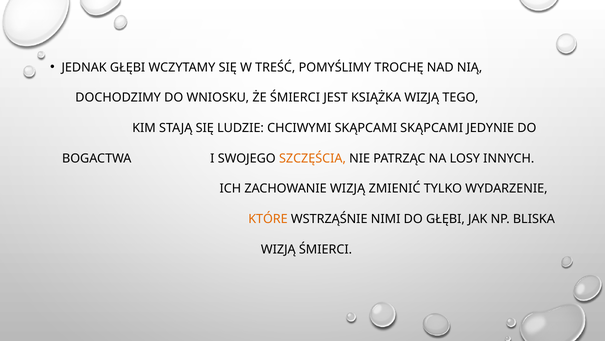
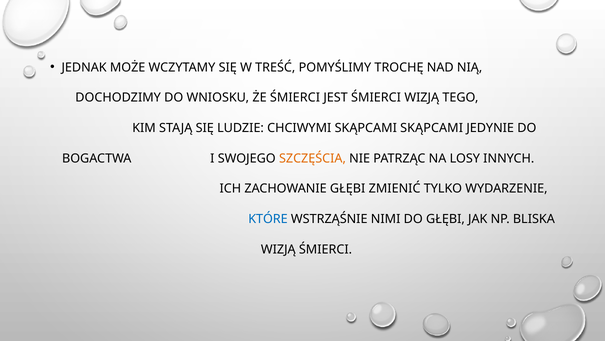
JEDNAK GŁĘBI: GŁĘBI -> MOŻE
JEST KSIĄŻKA: KSIĄŻKA -> ŚMIERCI
ZACHOWANIE WIZJĄ: WIZJĄ -> GŁĘBI
KTÓRE colour: orange -> blue
